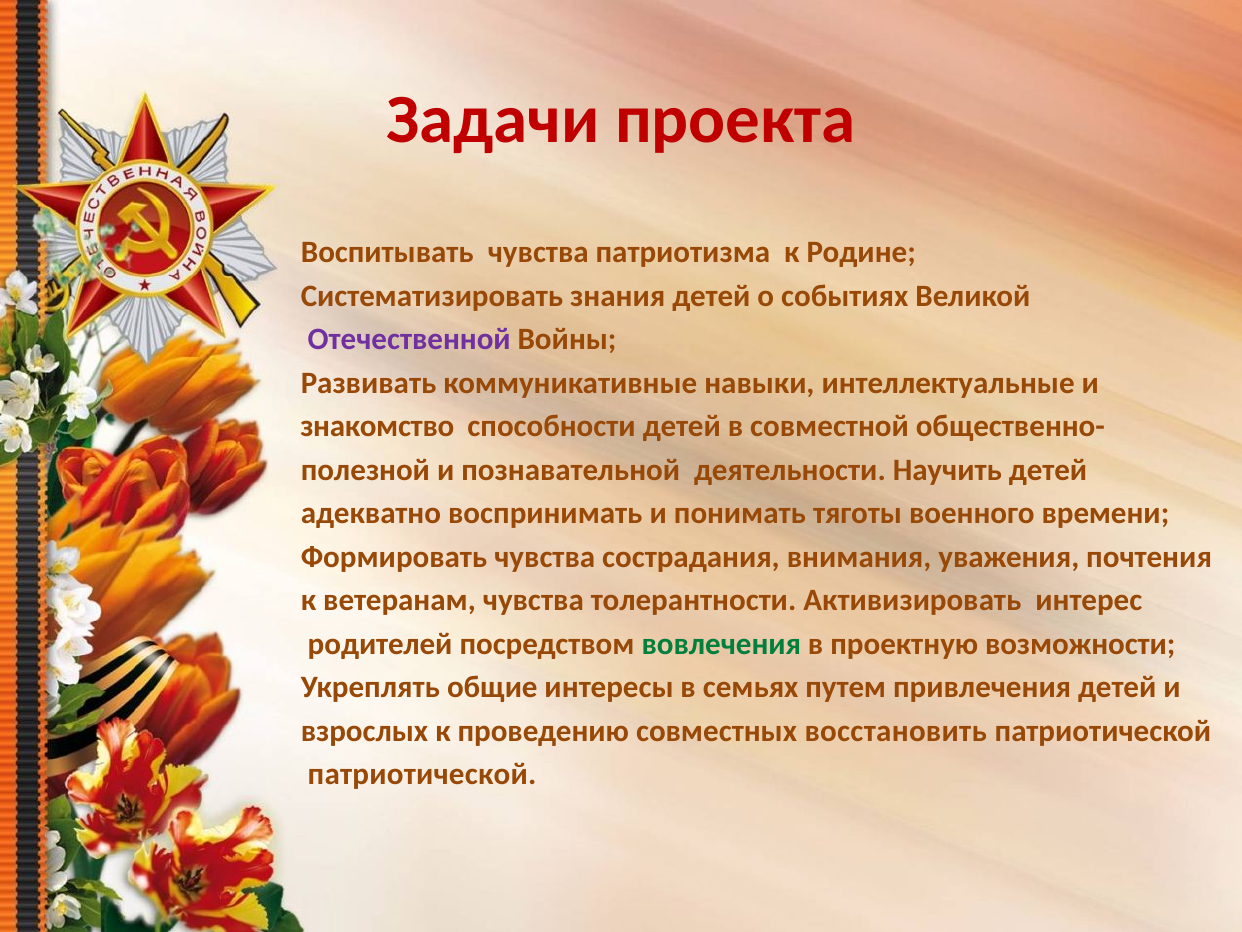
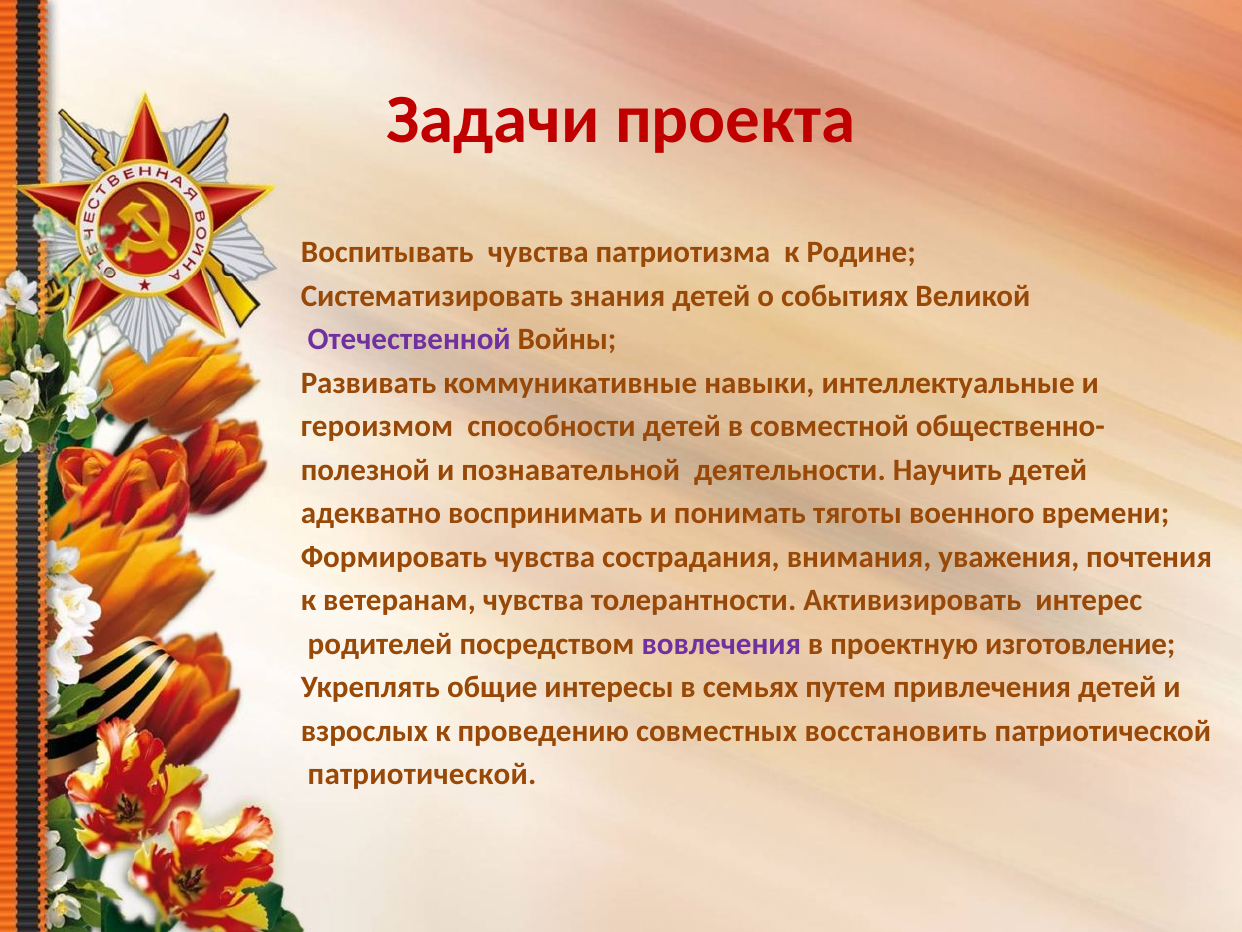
знакомство: знакомство -> героизмом
вовлечения colour: green -> purple
возможности: возможности -> изготовление
